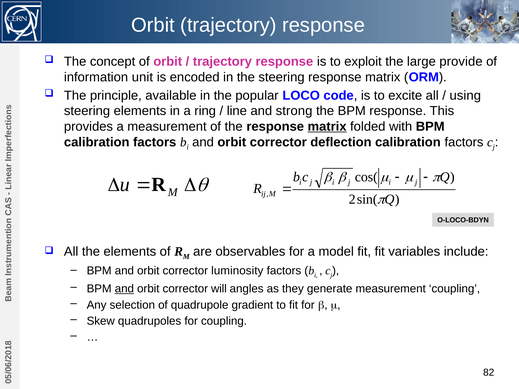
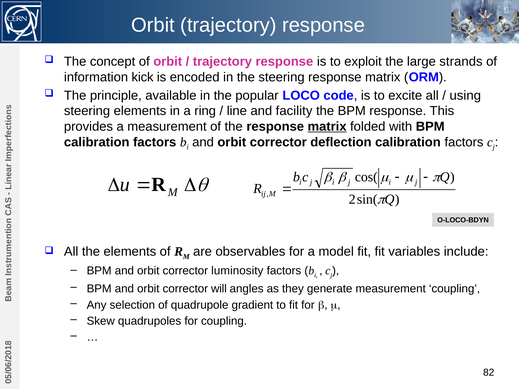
provide: provide -> strands
unit: unit -> kick
strong: strong -> facility
and at (124, 289) underline: present -> none
